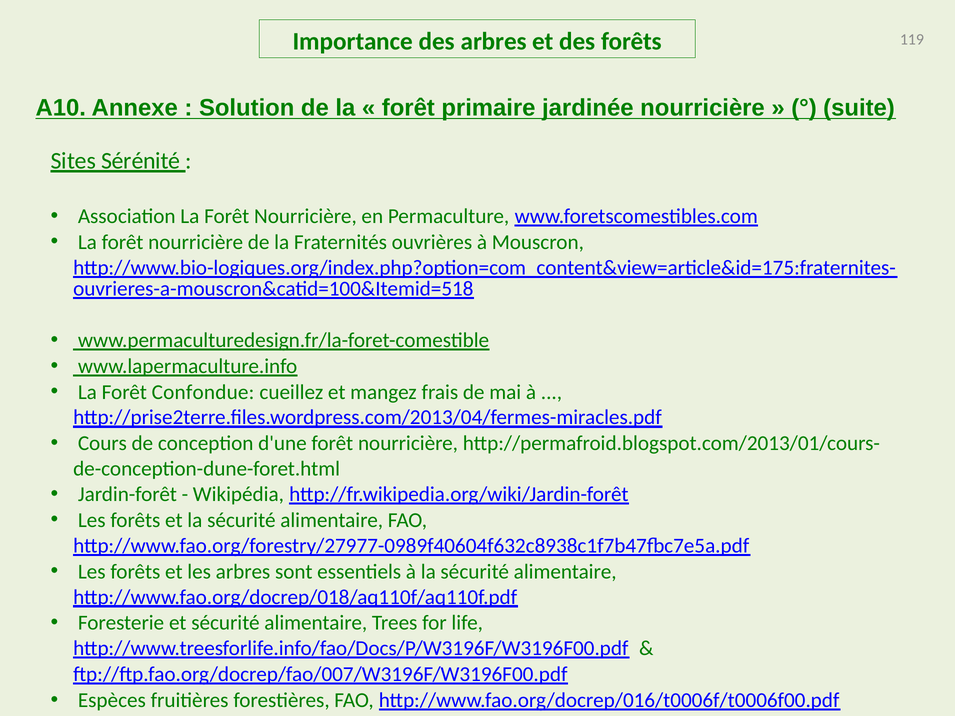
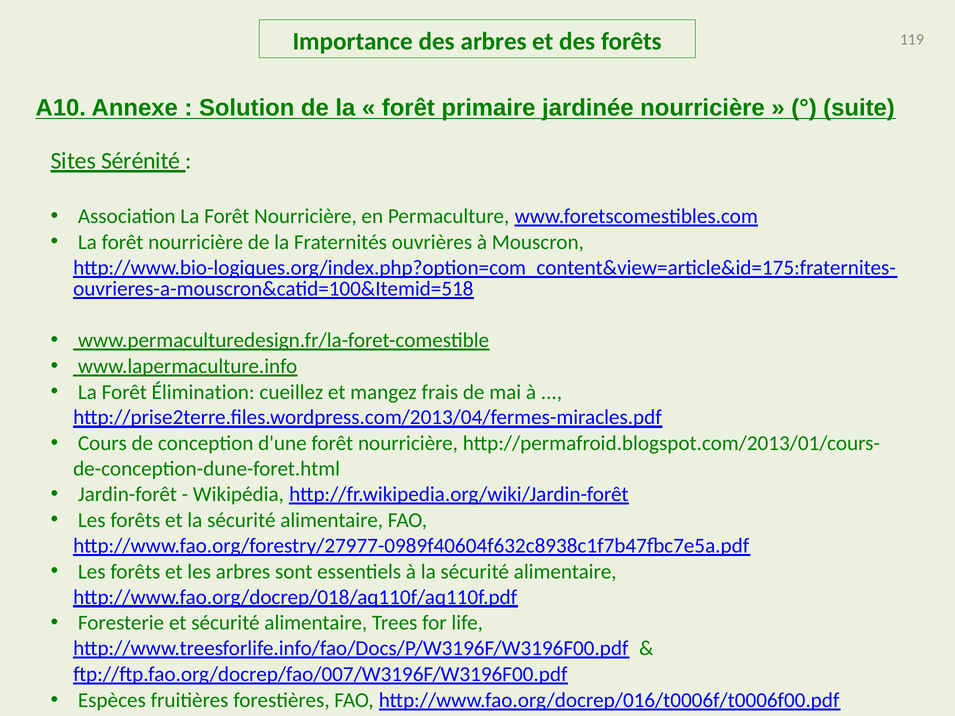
Confondue: Confondue -> Élimination
